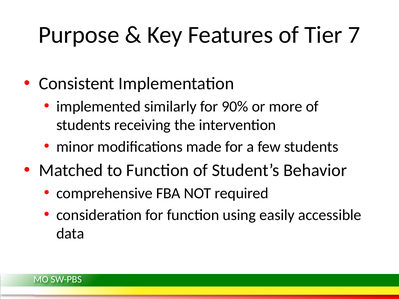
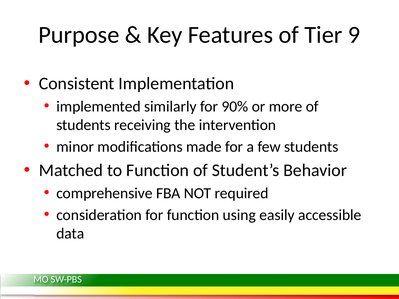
7: 7 -> 9
